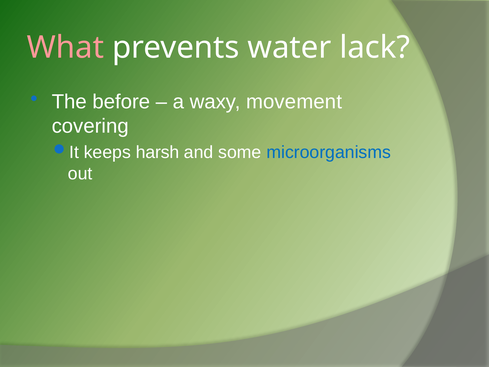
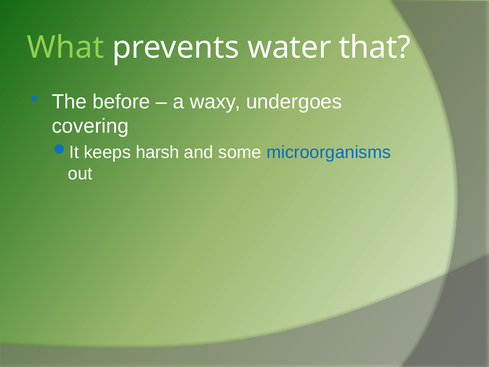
What colour: pink -> light green
lack: lack -> that
movement: movement -> undergoes
